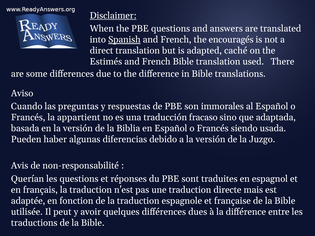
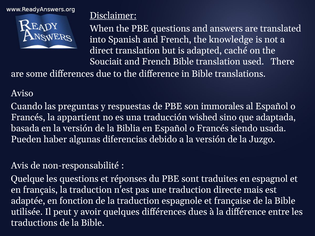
Spanish underline: present -> none
encouragés: encouragés -> knowledge
Estimés: Estimés -> Souciait
fracaso: fracaso -> wished
Querían: Querían -> Quelque
